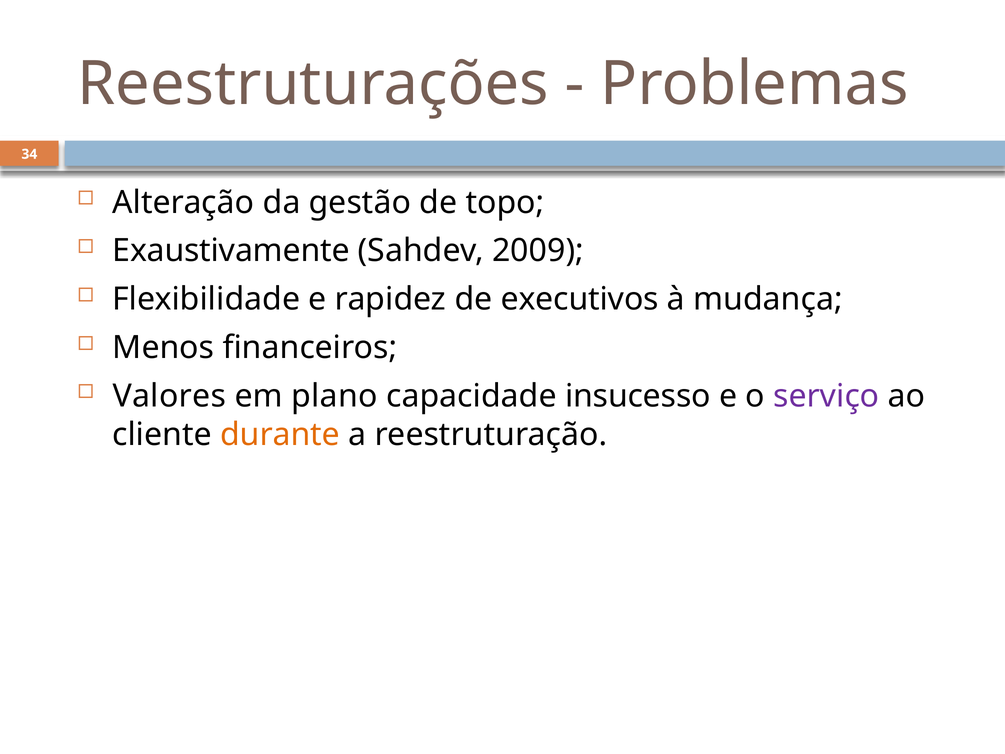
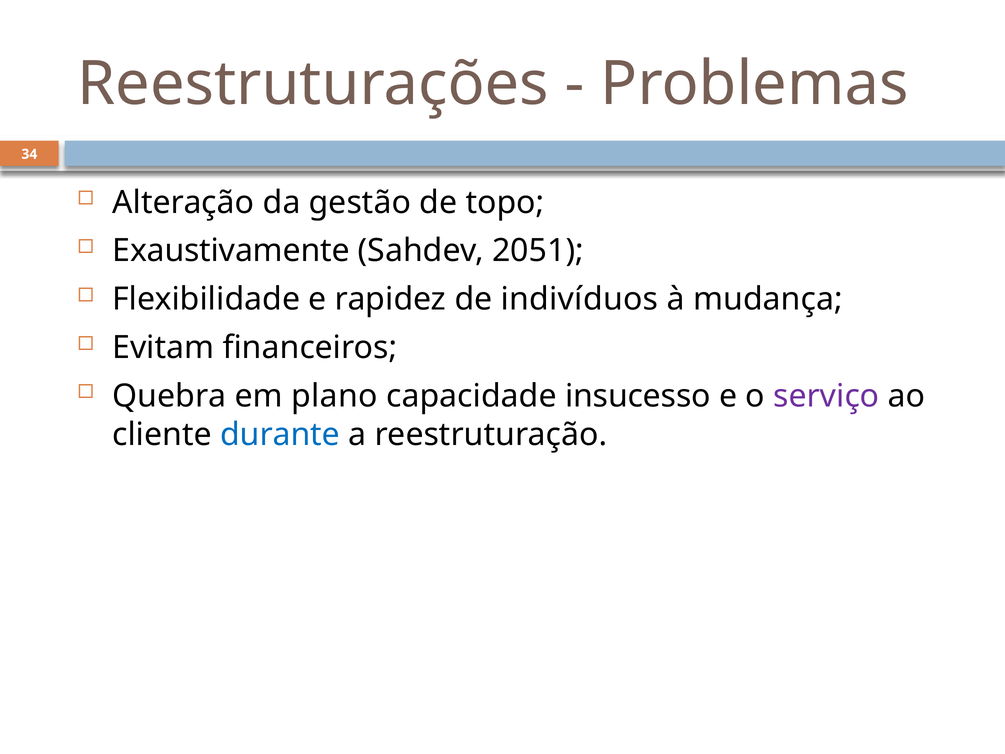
2009: 2009 -> 2051
executivos: executivos -> indivíduos
Menos: Menos -> Evitam
Valores: Valores -> Quebra
durante colour: orange -> blue
